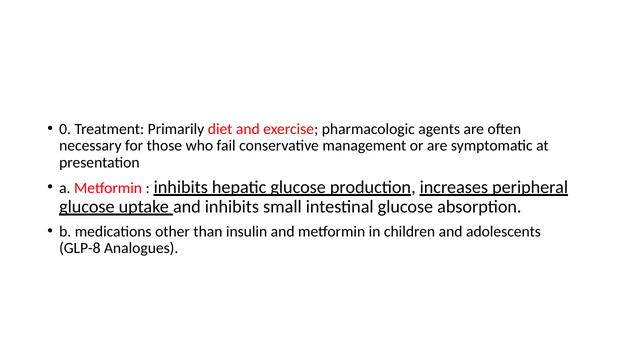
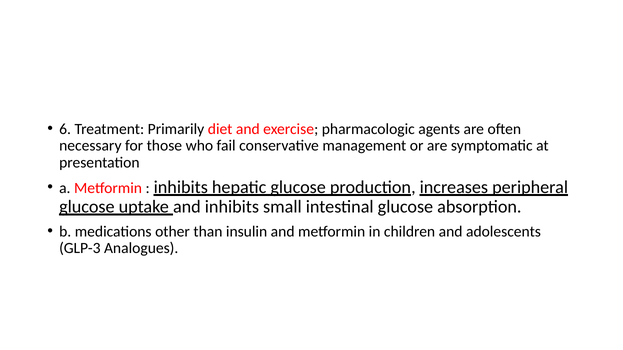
0: 0 -> 6
GLP-8: GLP-8 -> GLP-3
